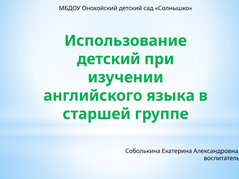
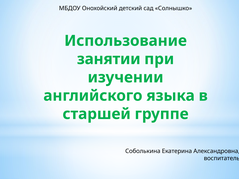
детский at (109, 59): детский -> занятии
